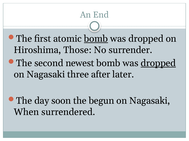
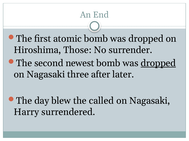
bomb at (96, 39) underline: present -> none
soon: soon -> blew
begun: begun -> called
When: When -> Harry
